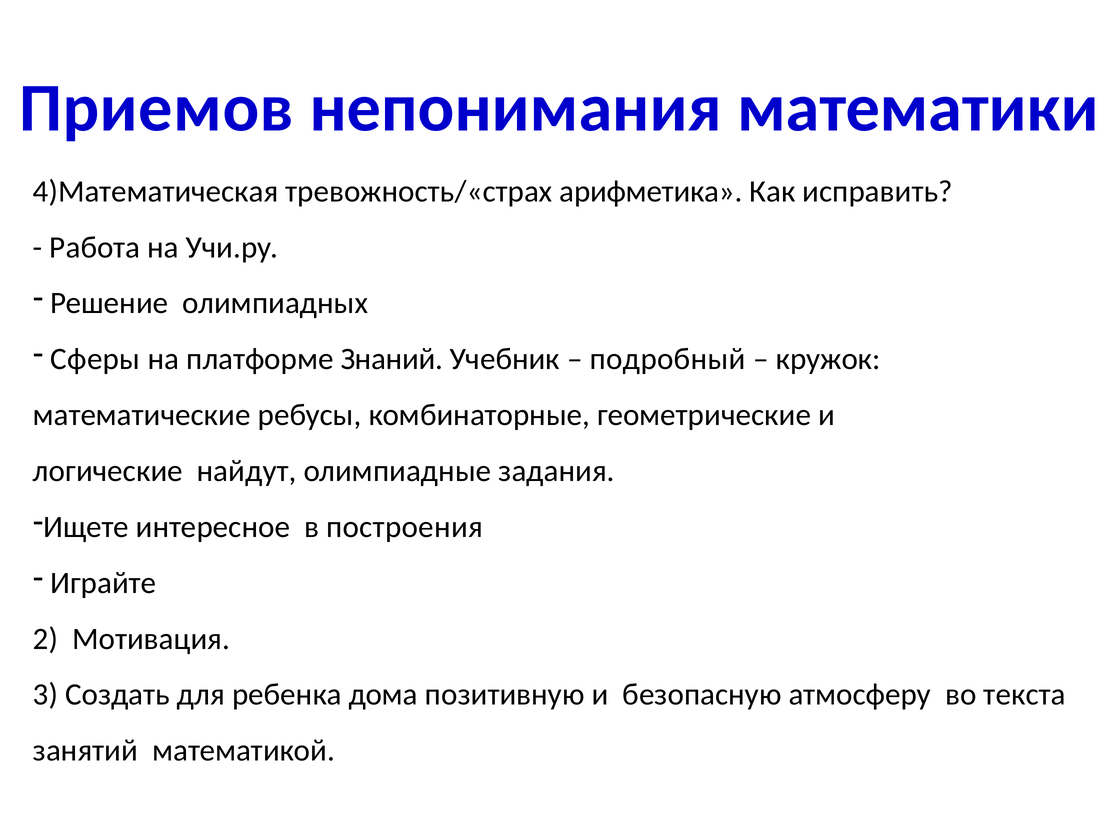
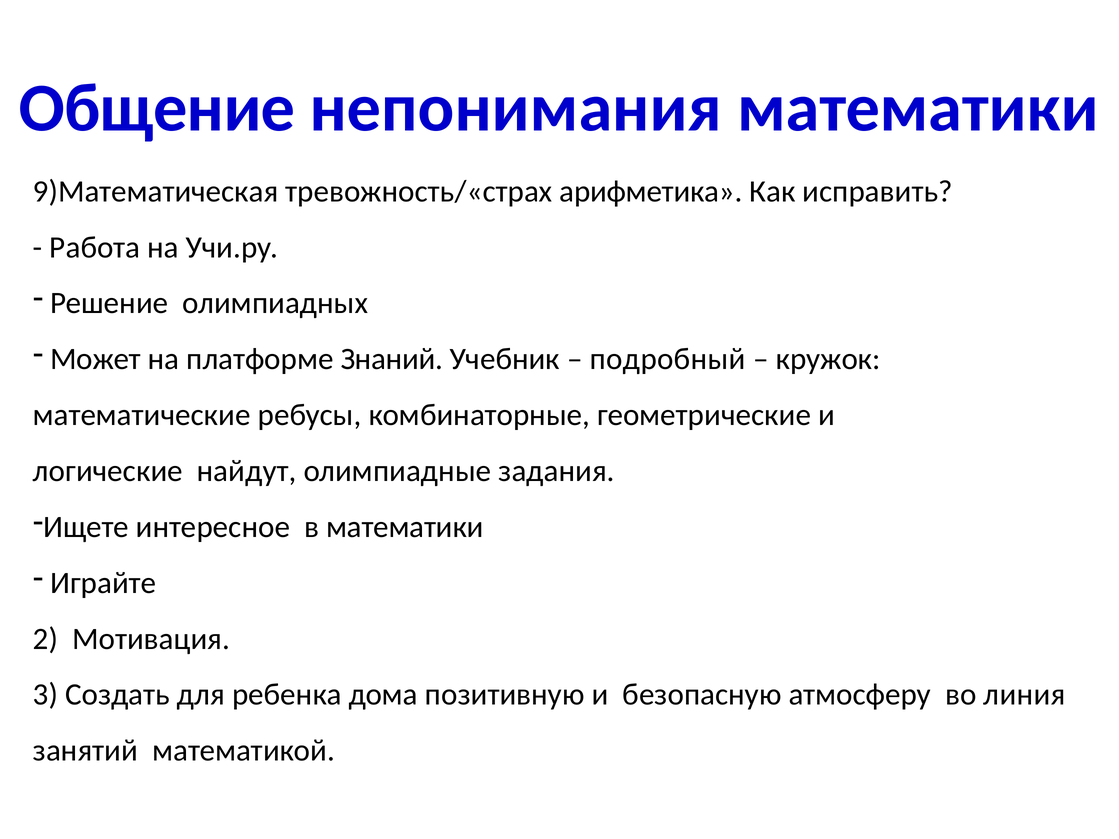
Приемов: Приемов -> Общение
4)Математическая: 4)Математическая -> 9)Математическая
Сферы: Сферы -> Может
в построения: построения -> математики
текста: текста -> линия
